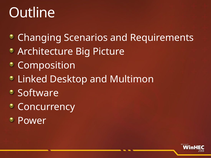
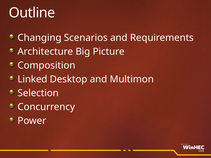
Software: Software -> Selection
